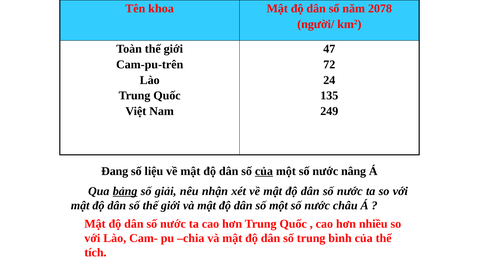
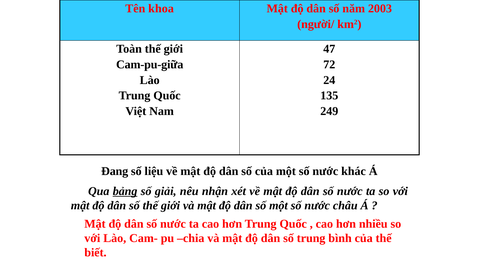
2078: 2078 -> 2003
Cam-pu-trên: Cam-pu-trên -> Cam-pu-giữa
của at (264, 171) underline: present -> none
nâng: nâng -> khác
tích: tích -> biết
